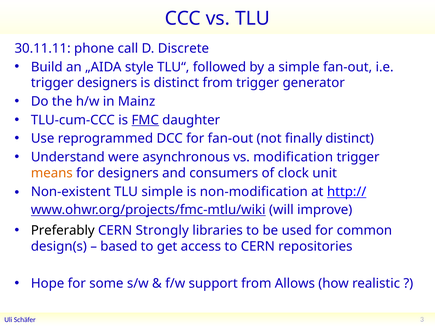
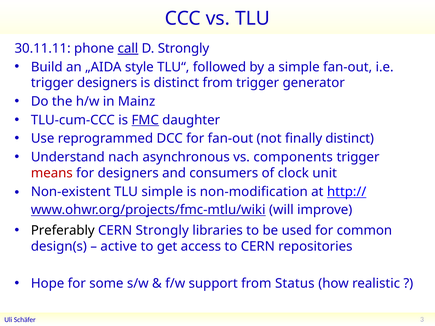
call underline: none -> present
D Discrete: Discrete -> Strongly
were: were -> nach
modification: modification -> components
means colour: orange -> red
based: based -> active
Allows: Allows -> Status
